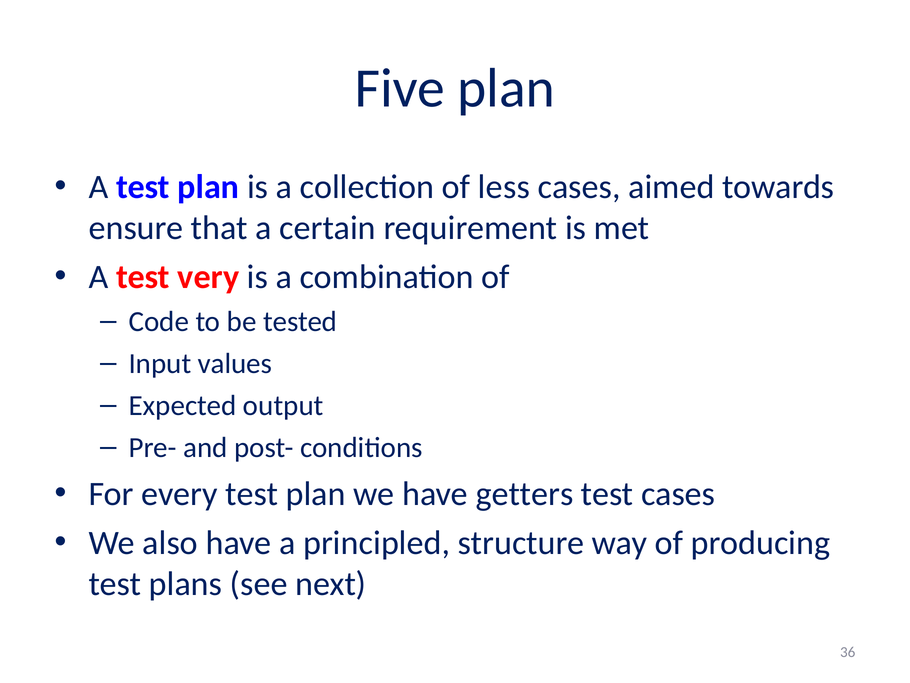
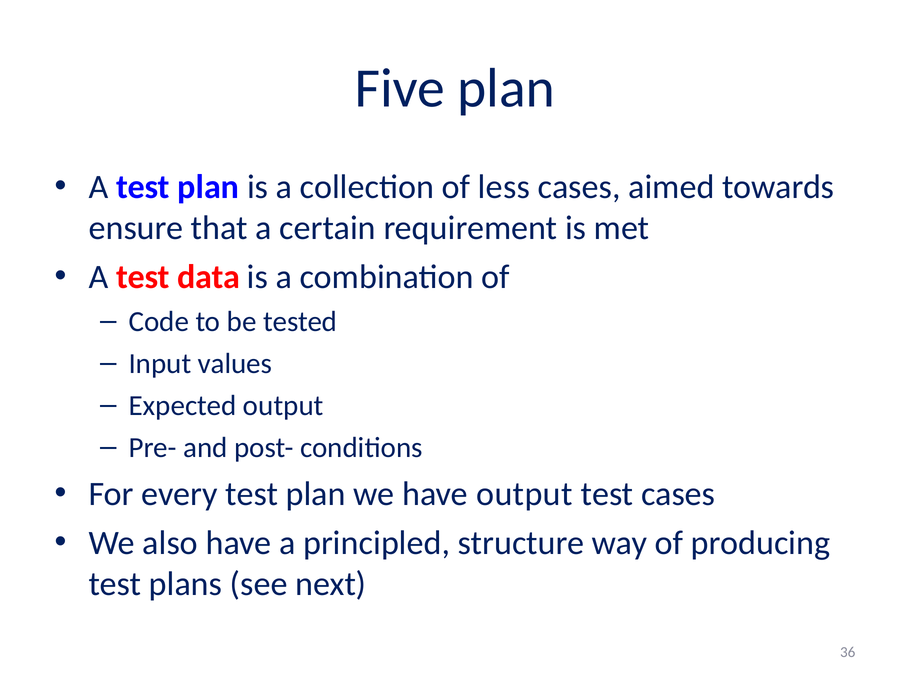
very: very -> data
have getters: getters -> output
